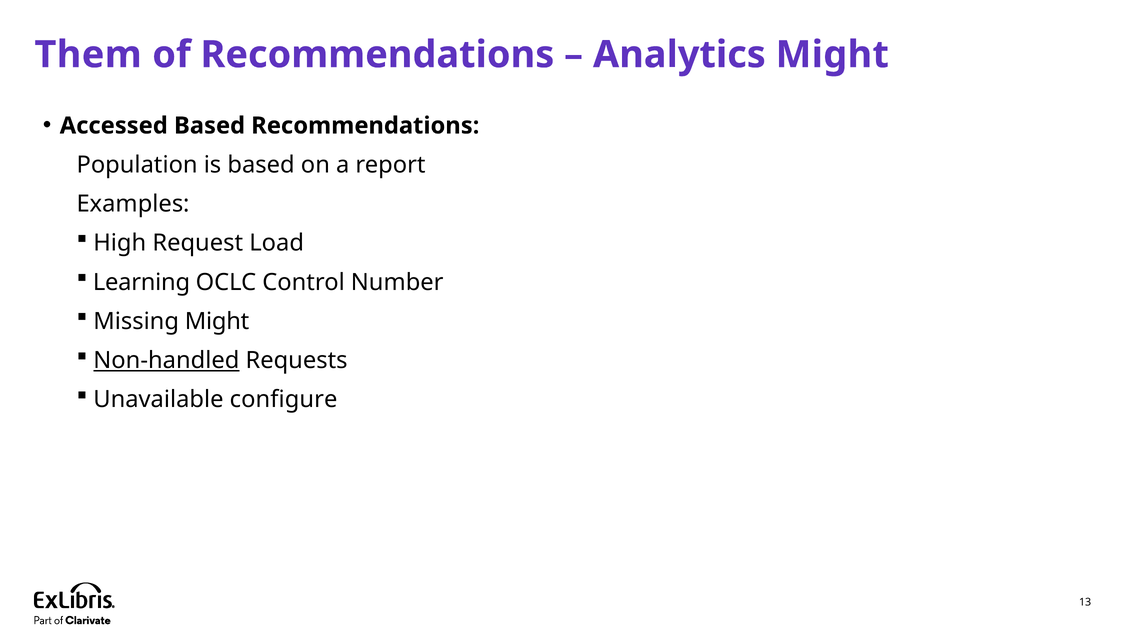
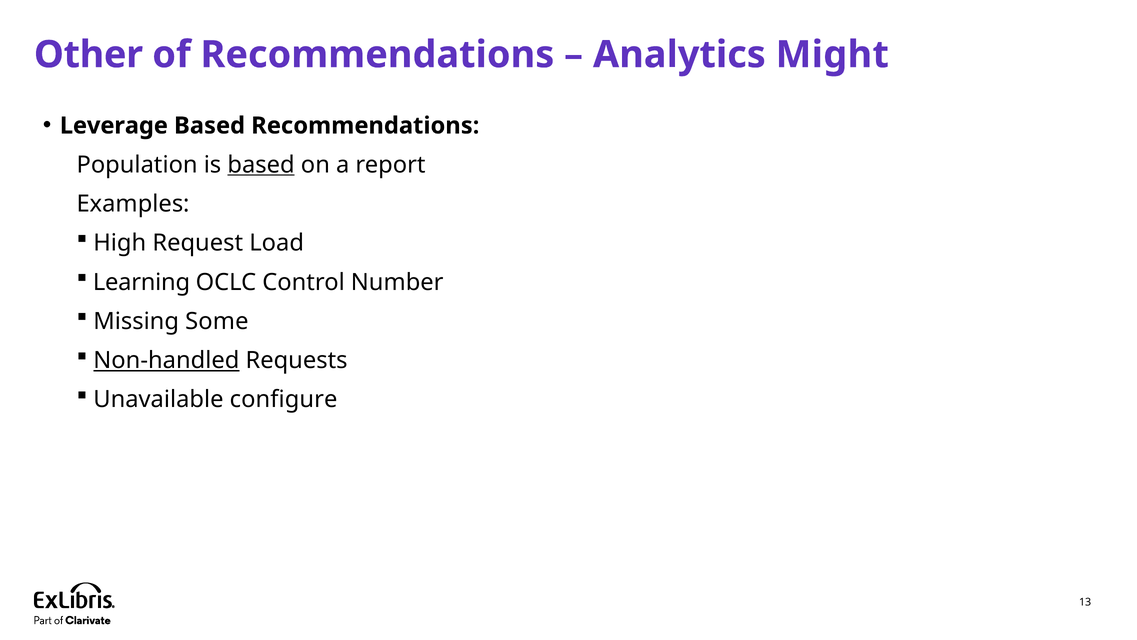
Them: Them -> Other
Accessed: Accessed -> Leverage
based at (261, 165) underline: none -> present
Missing Might: Might -> Some
